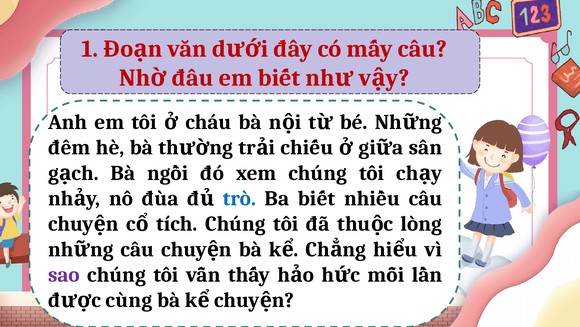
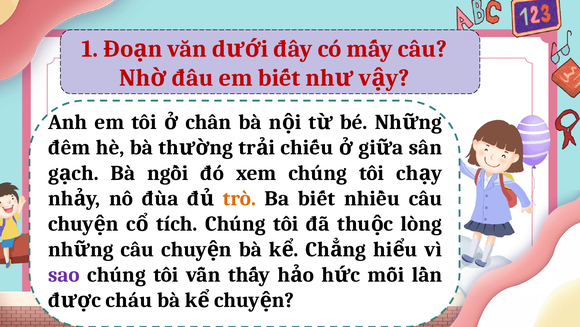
cháu: cháu -> chân
trò colour: blue -> orange
cùng: cùng -> cháu
